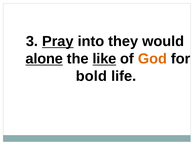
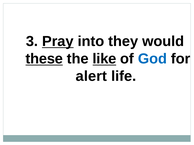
alone: alone -> these
God colour: orange -> blue
bold: bold -> alert
